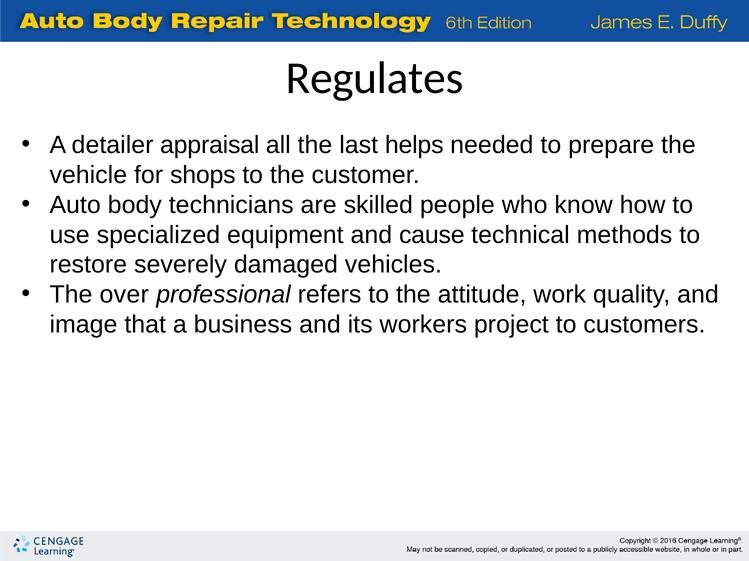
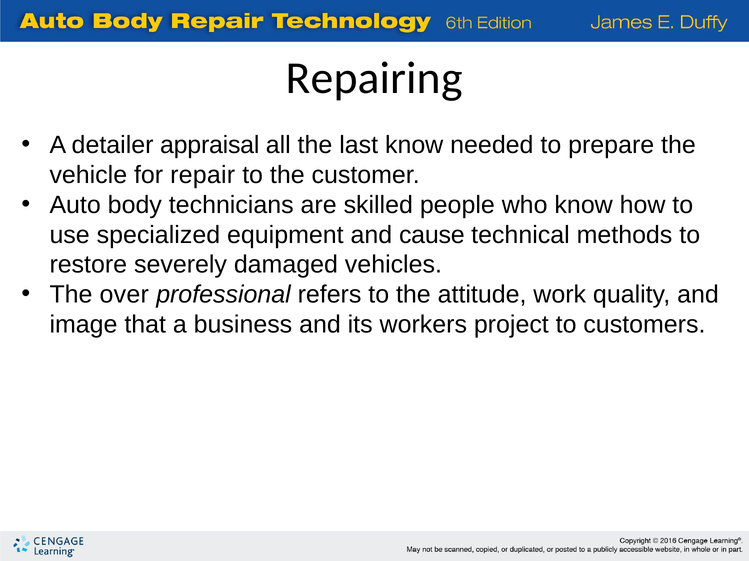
Regulates: Regulates -> Repairing
last helps: helps -> know
shops: shops -> repair
